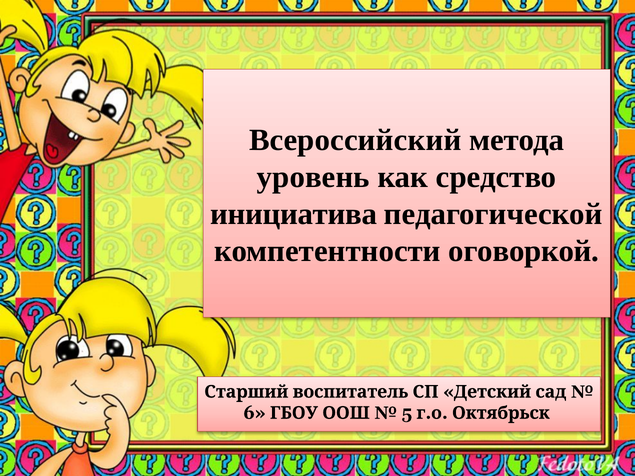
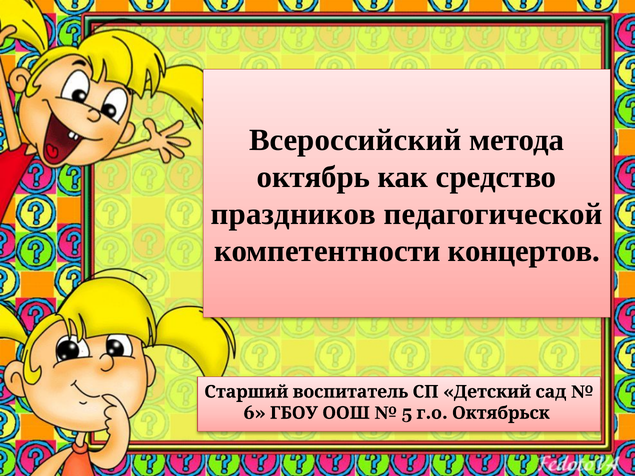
уровень: уровень -> октябрь
инициатива: инициатива -> праздников
оговоркой: оговоркой -> концертов
